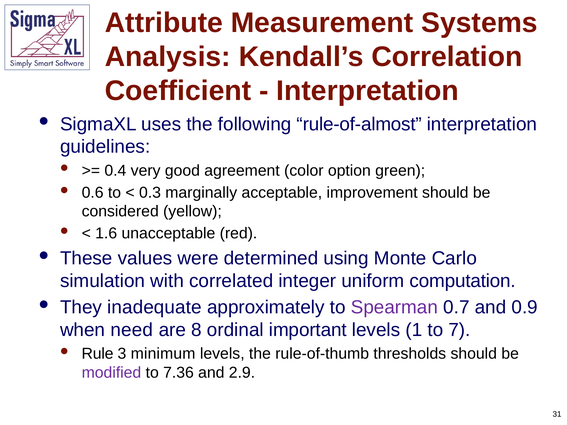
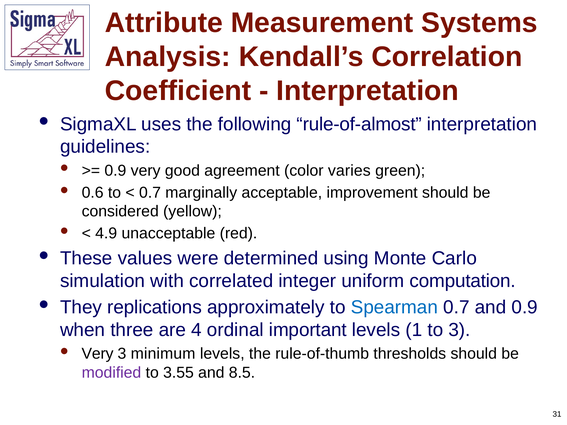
0.4 at (115, 171): 0.4 -> 0.9
option: option -> varies
0.3 at (150, 193): 0.3 -> 0.7
1.6: 1.6 -> 4.9
inadequate: inadequate -> replications
Spearman colour: purple -> blue
need: need -> three
8: 8 -> 4
to 7: 7 -> 3
Rule at (98, 354): Rule -> Very
7.36: 7.36 -> 3.55
2.9: 2.9 -> 8.5
